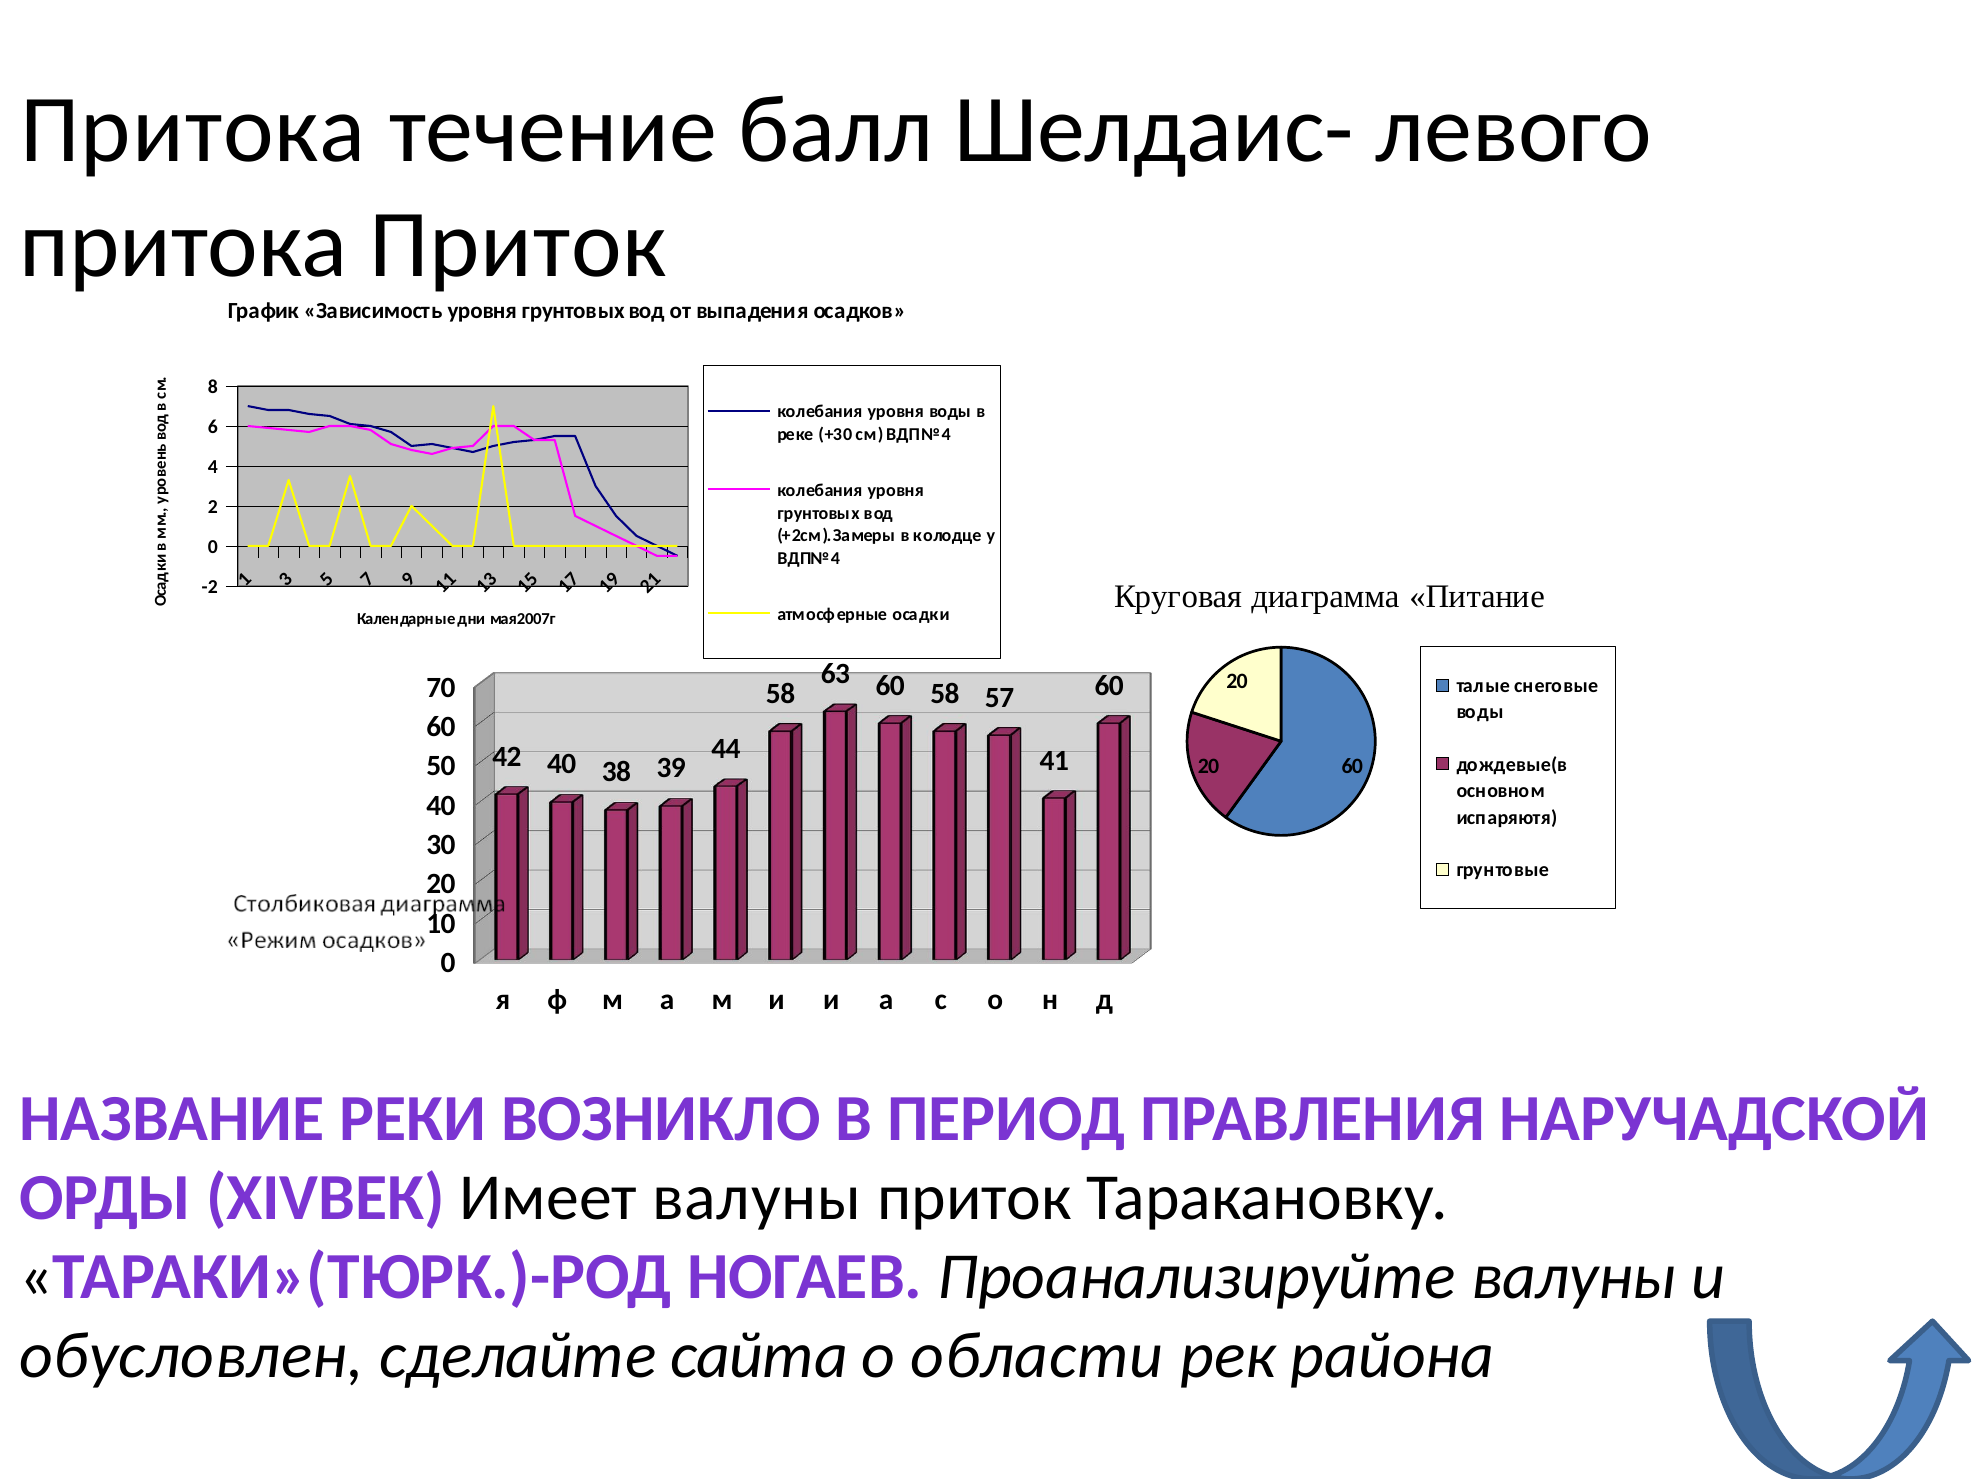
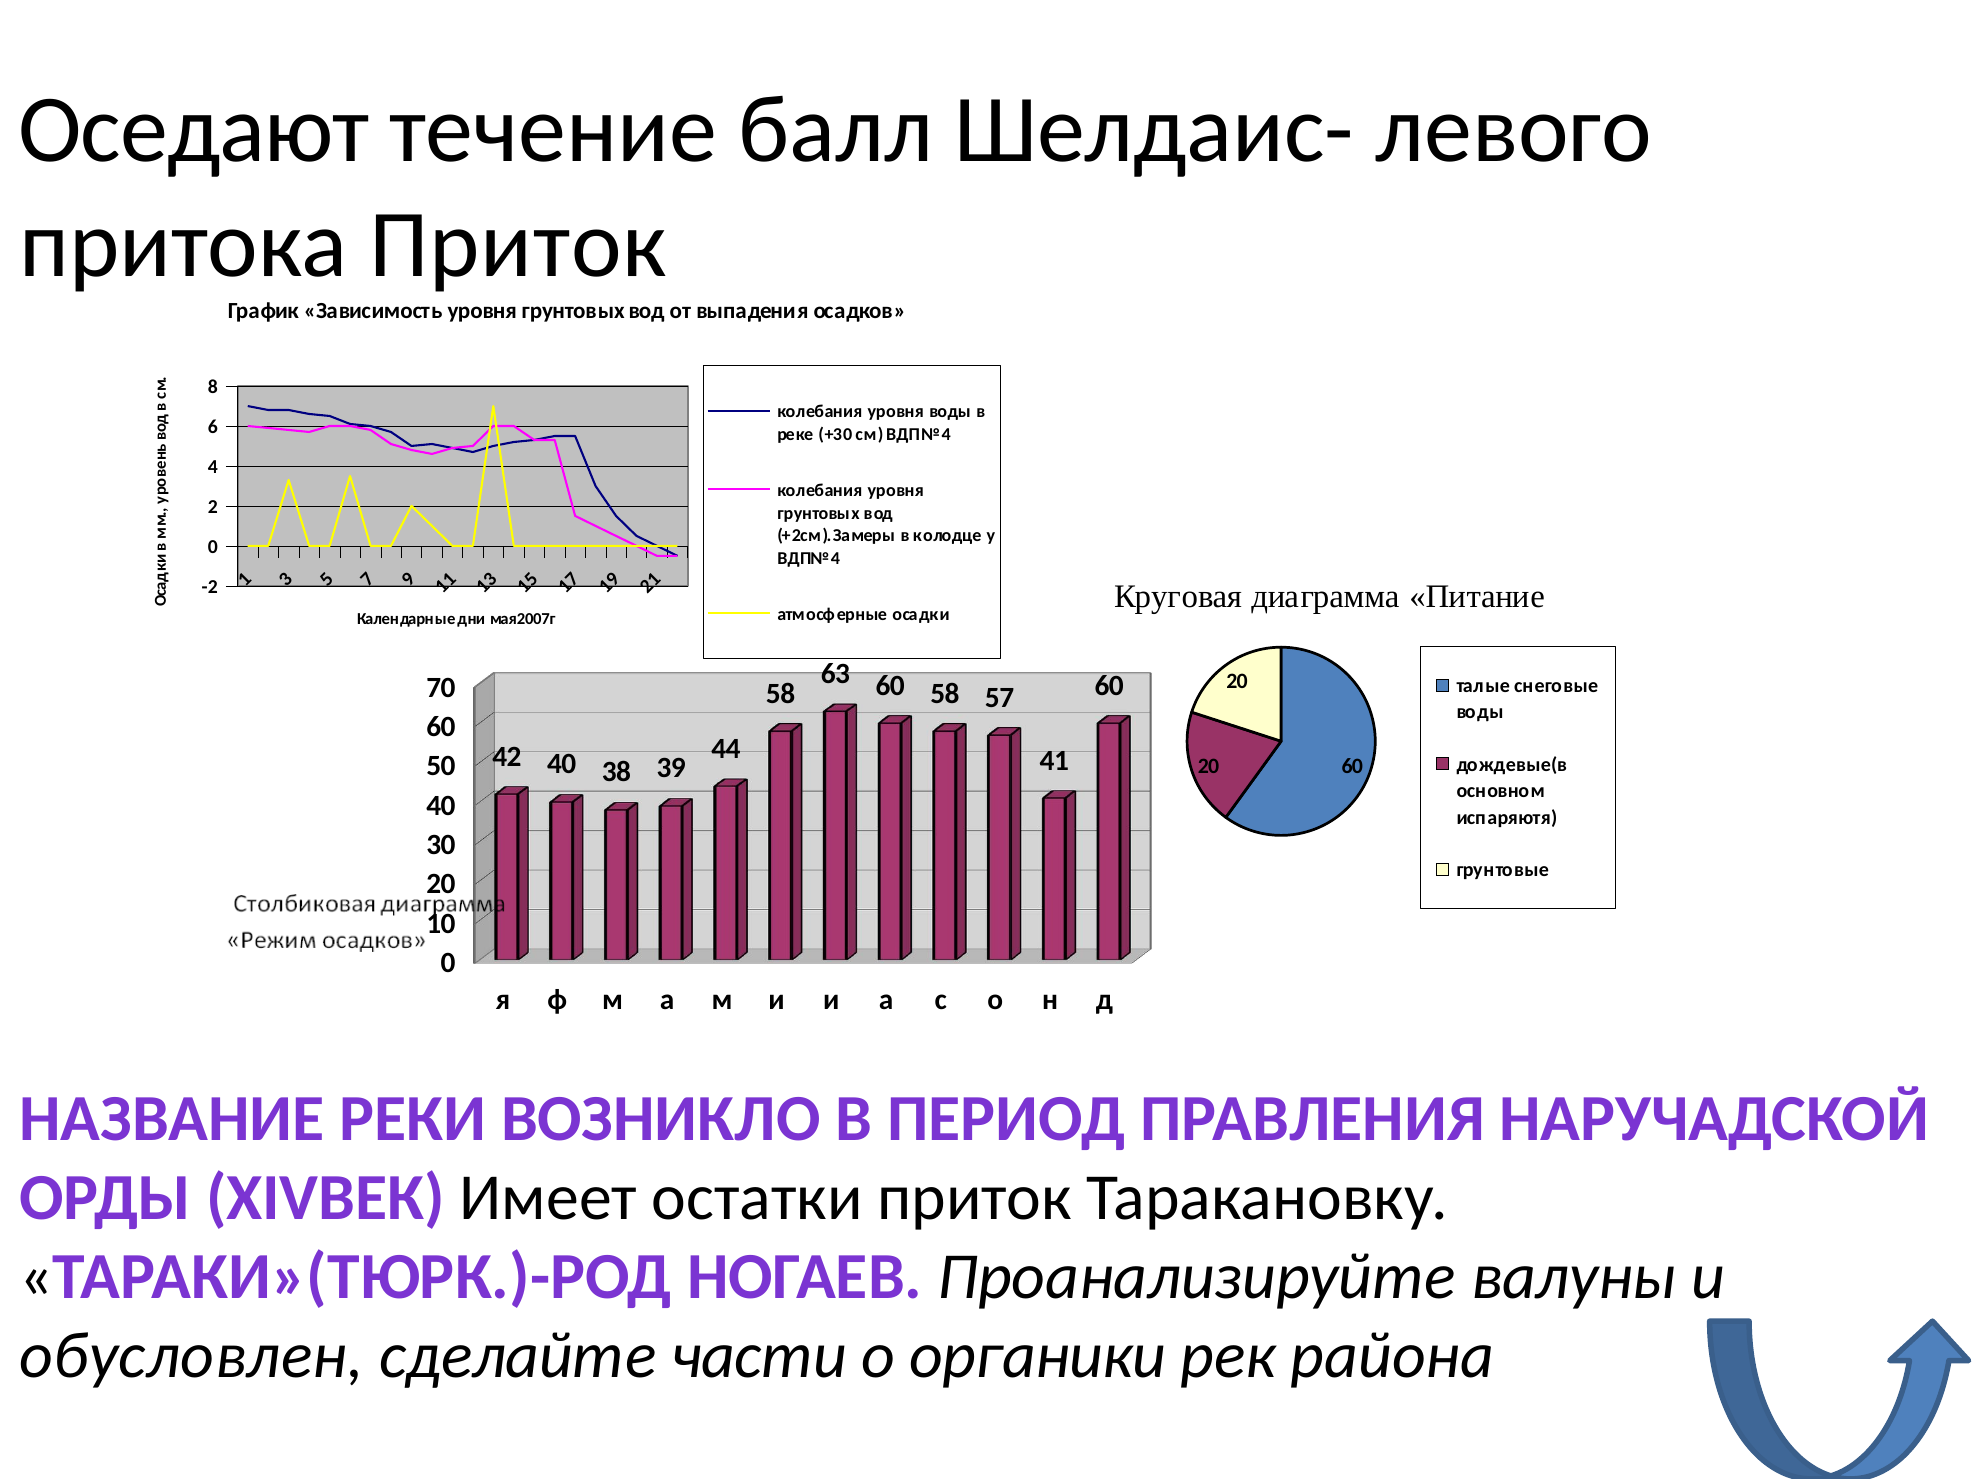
Притока at (193, 130): Притока -> Оседают
Имеет валуны: валуны -> остатки
сайта: сайта -> части
области: области -> органики
